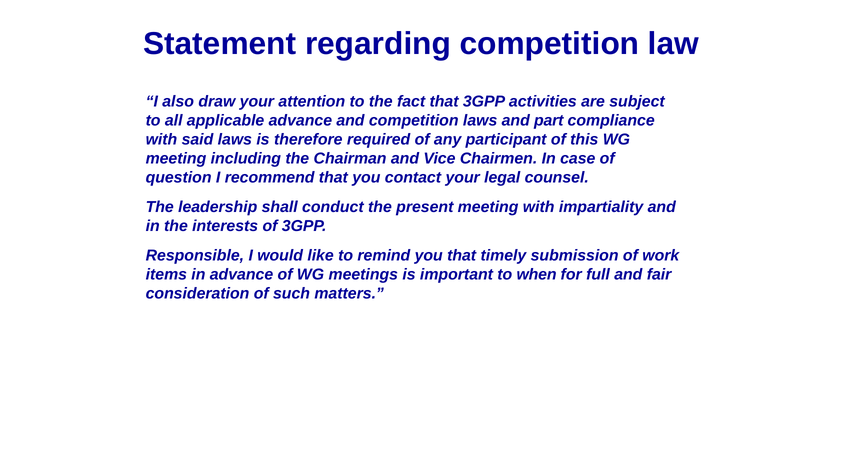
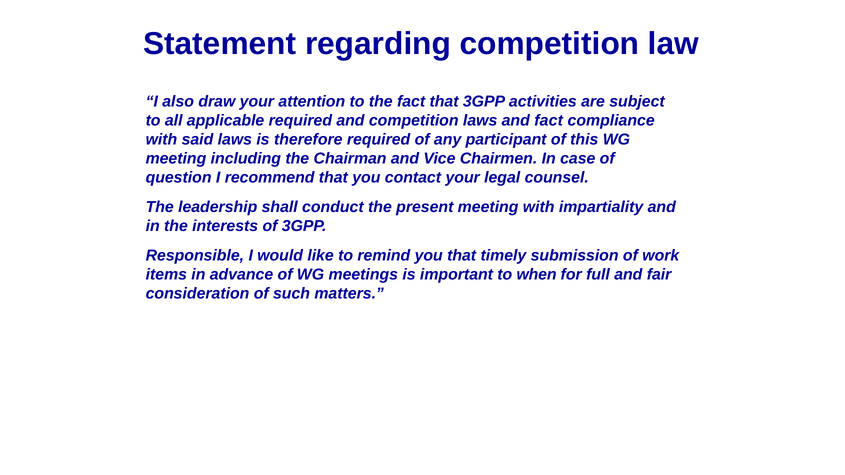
applicable advance: advance -> required
and part: part -> fact
